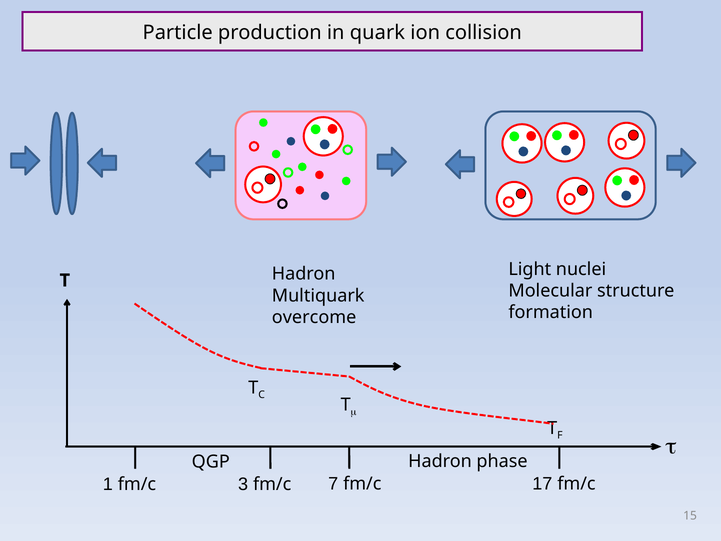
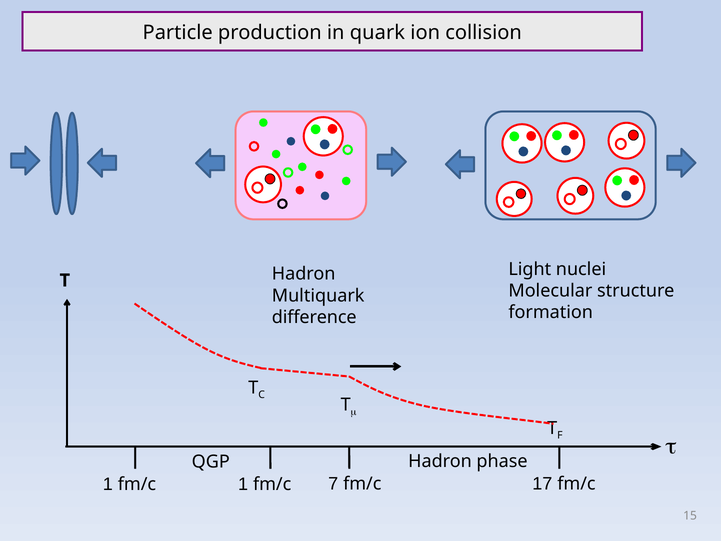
overcome: overcome -> difference
fm/c 3: 3 -> 1
